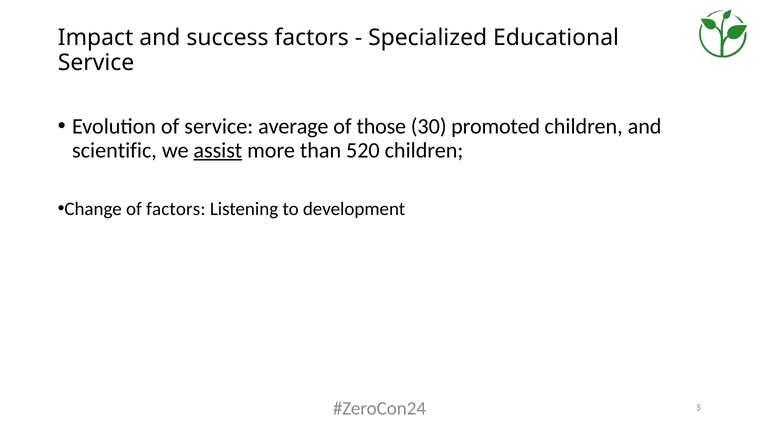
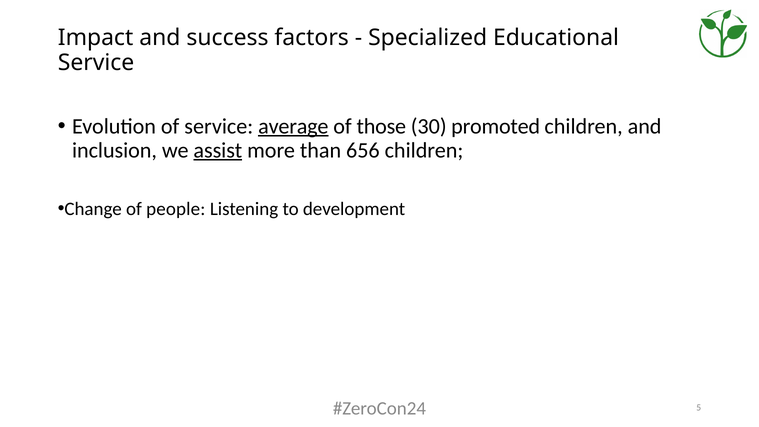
average underline: none -> present
scientific: scientific -> inclusion
520: 520 -> 656
of factors: factors -> people
